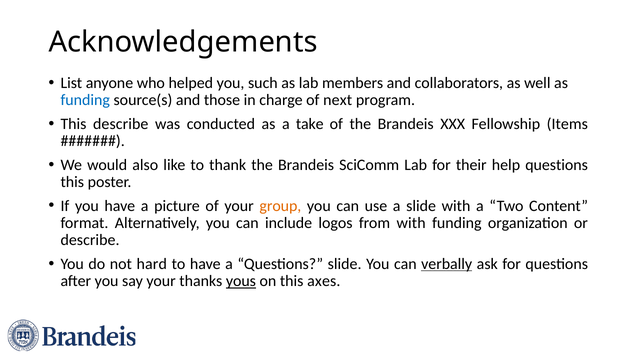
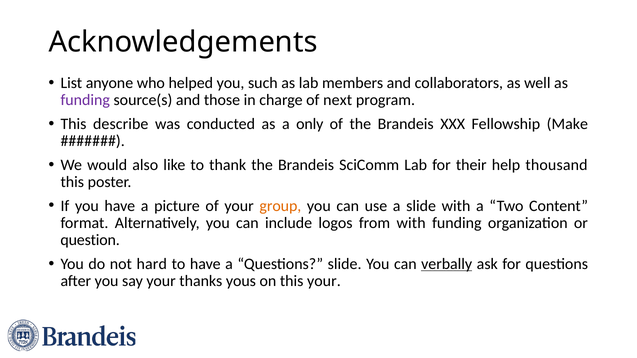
funding at (85, 100) colour: blue -> purple
take: take -> only
Items: Items -> Make
help questions: questions -> thousand
describe at (90, 240): describe -> question
yous underline: present -> none
this axes: axes -> your
